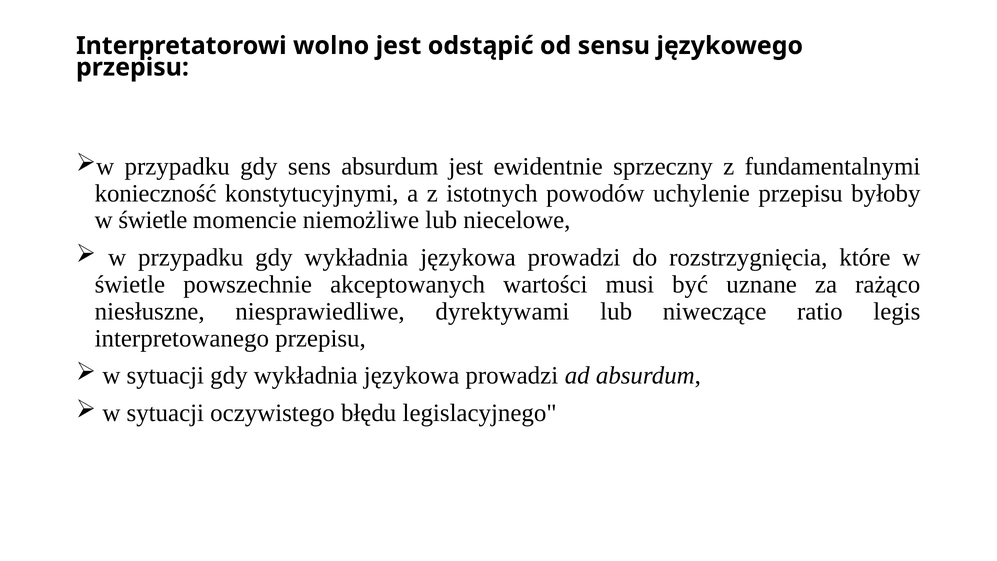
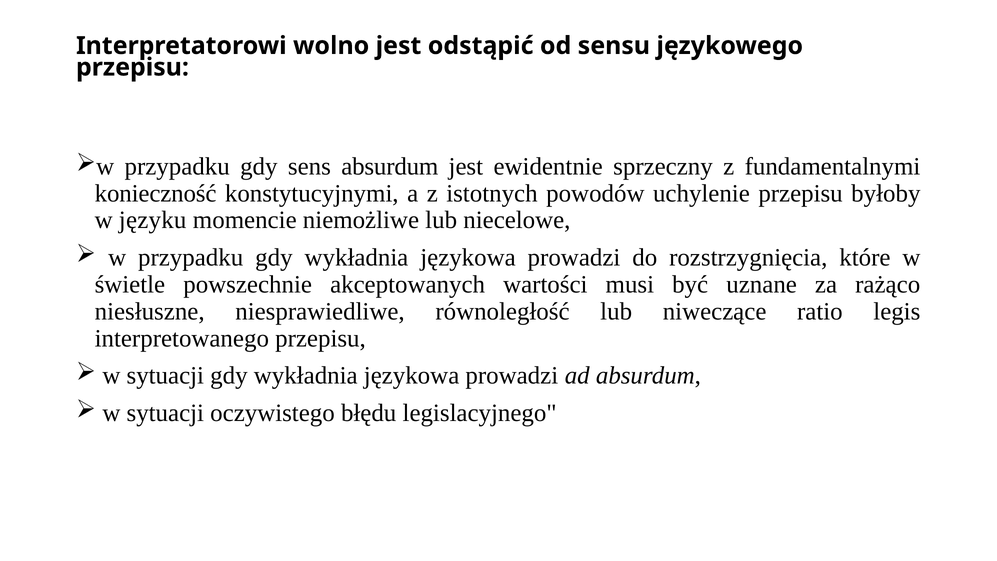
świetle at (153, 220): świetle -> języku
dyrektywami: dyrektywami -> równoległość
